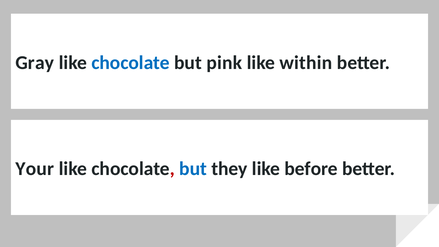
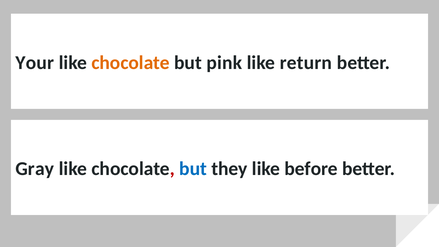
Gray: Gray -> Your
chocolate at (131, 63) colour: blue -> orange
within: within -> return
Your: Your -> Gray
